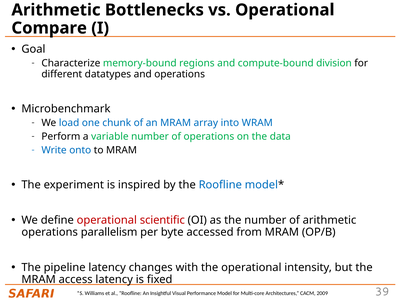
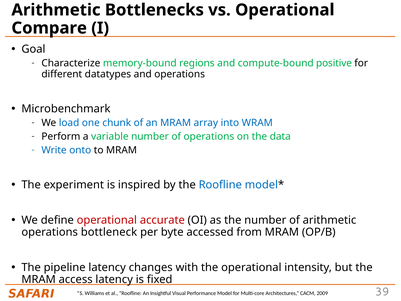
division: division -> positive
scientific: scientific -> accurate
parallelism: parallelism -> bottleneck
